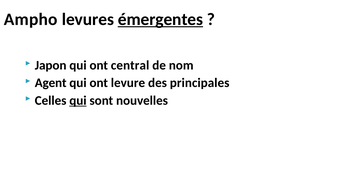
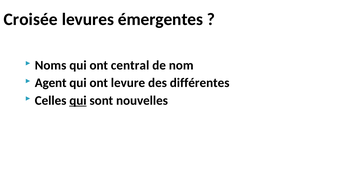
Ampho: Ampho -> Croisée
émergentes underline: present -> none
Japon: Japon -> Noms
principales: principales -> différentes
